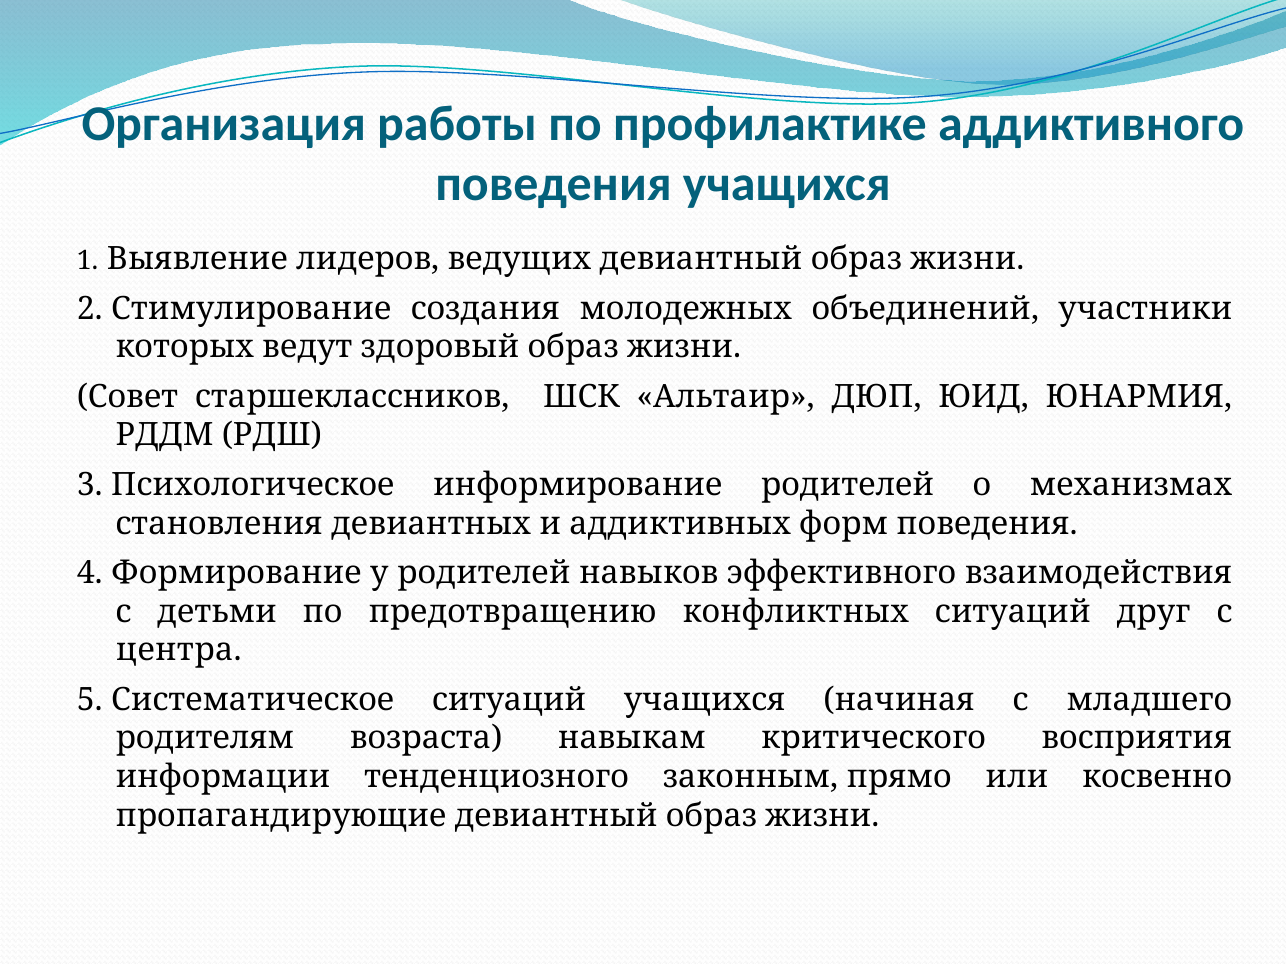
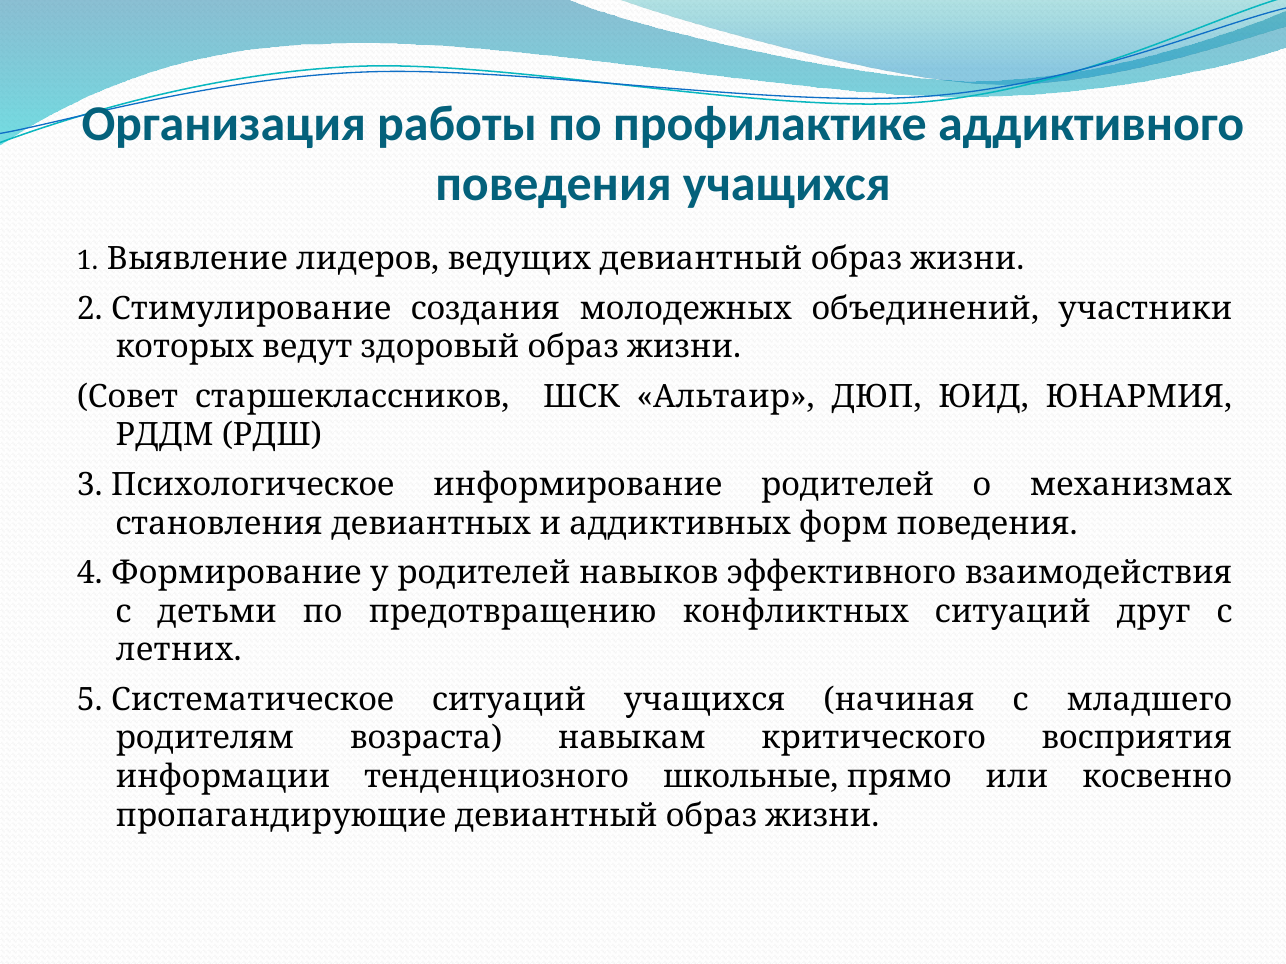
центра: центра -> летних
законным: законным -> школьные
